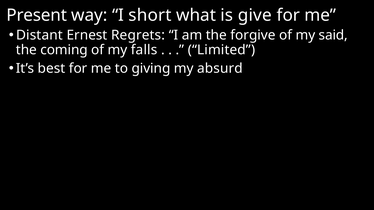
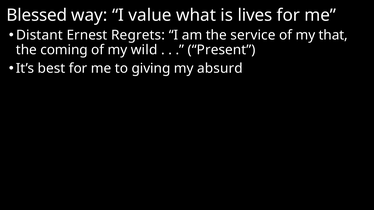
Present: Present -> Blessed
short: short -> value
give: give -> lives
forgive: forgive -> service
said: said -> that
falls: falls -> wild
Limited: Limited -> Present
